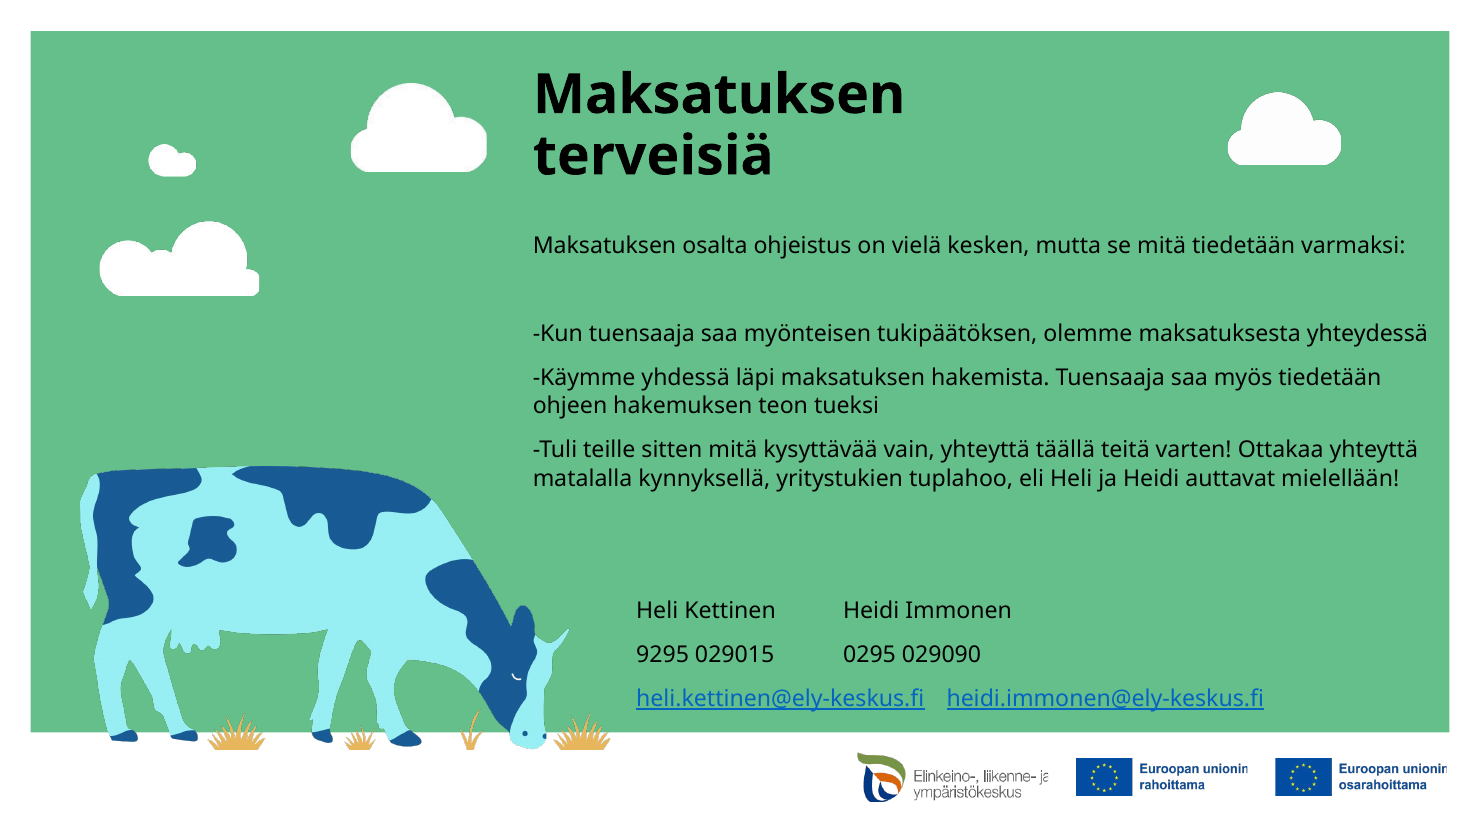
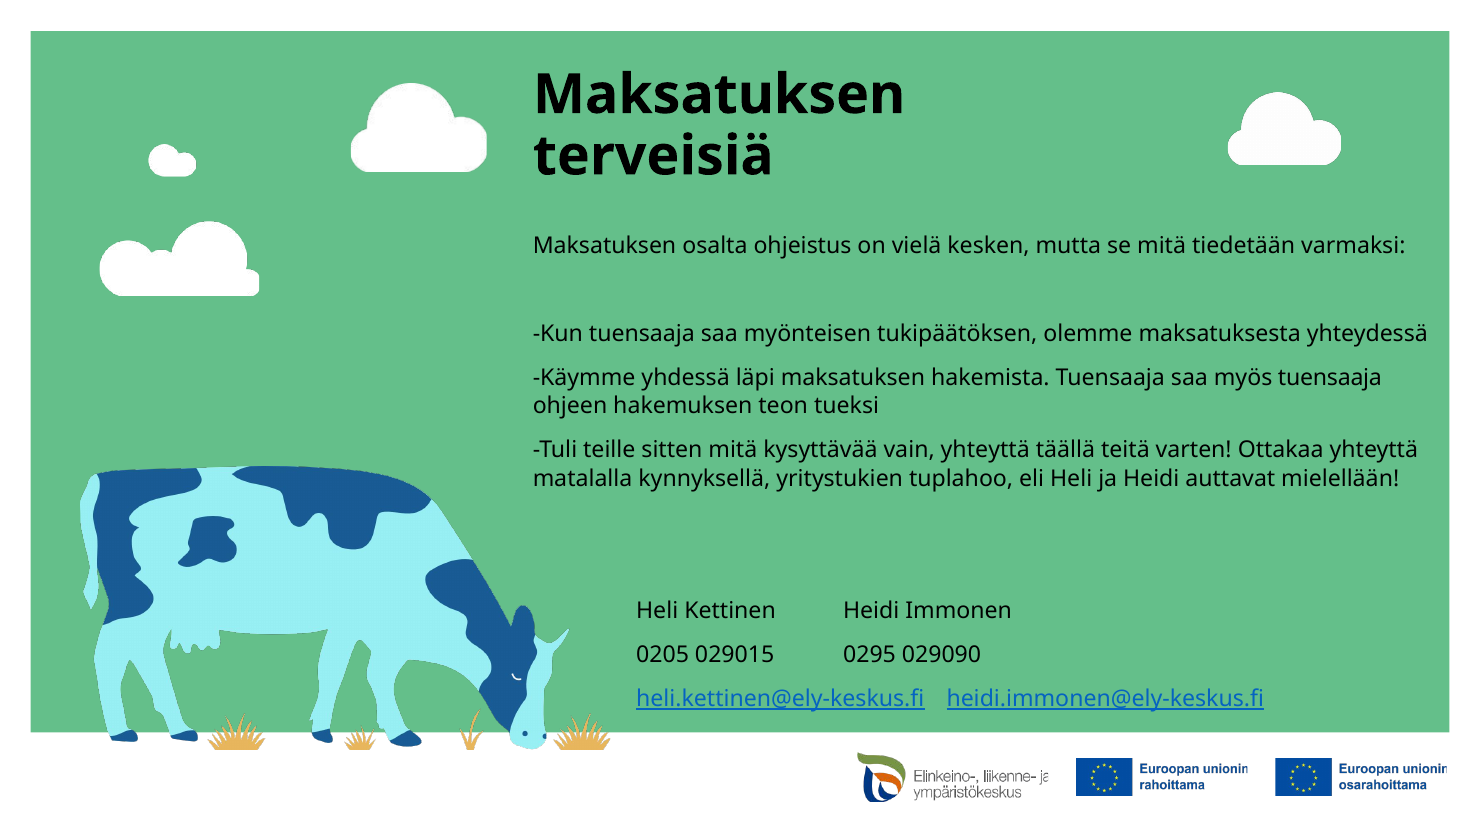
myös tiedetään: tiedetään -> tuensaaja
9295: 9295 -> 0205
